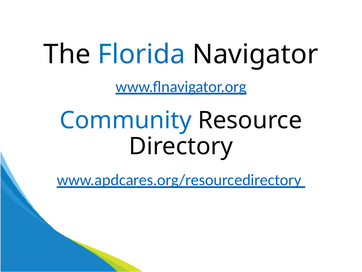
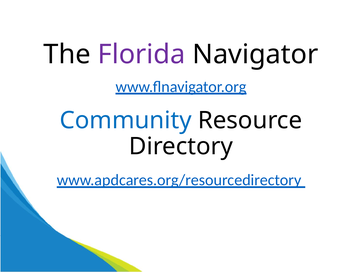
Florida colour: blue -> purple
